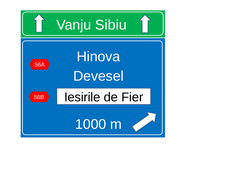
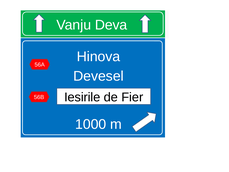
Sibiu: Sibiu -> Deva
